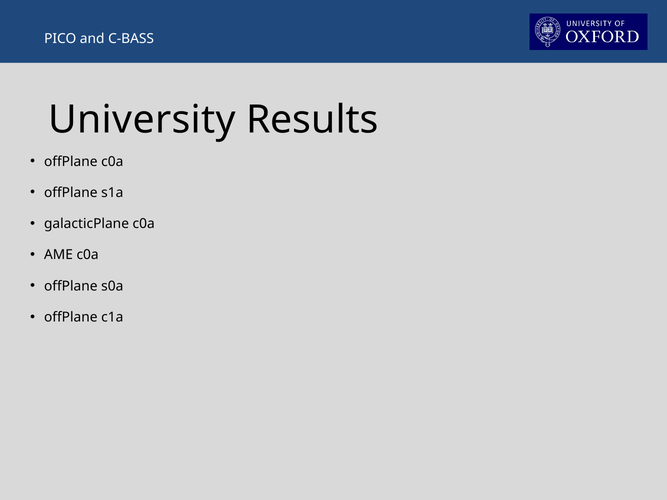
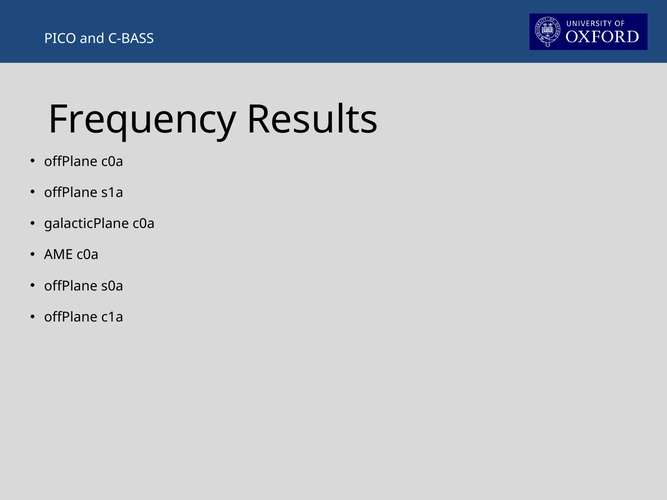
University: University -> Frequency
